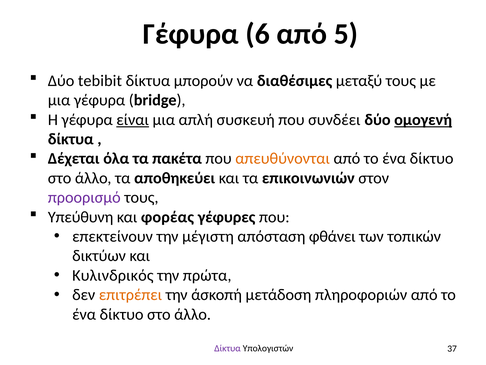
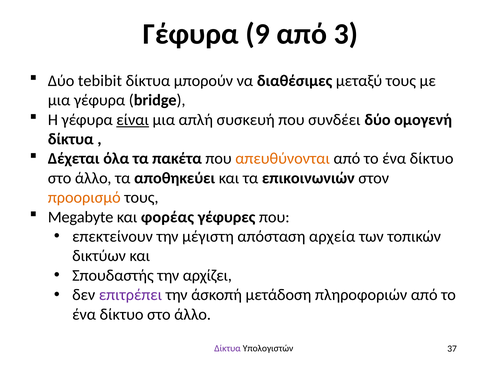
6: 6 -> 9
5: 5 -> 3
ομογενή underline: present -> none
προορισμό colour: purple -> orange
Υπεύθυνη: Υπεύθυνη -> Megabyte
φθάνει: φθάνει -> αρχεία
Κυλινδρικός: Κυλινδρικός -> Σπουδαστής
πρώτα: πρώτα -> αρχίζει
επιτρέπει colour: orange -> purple
